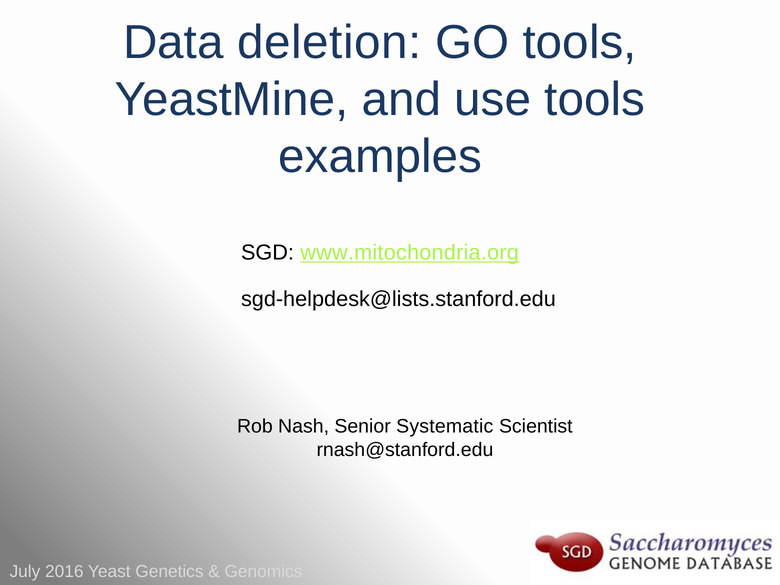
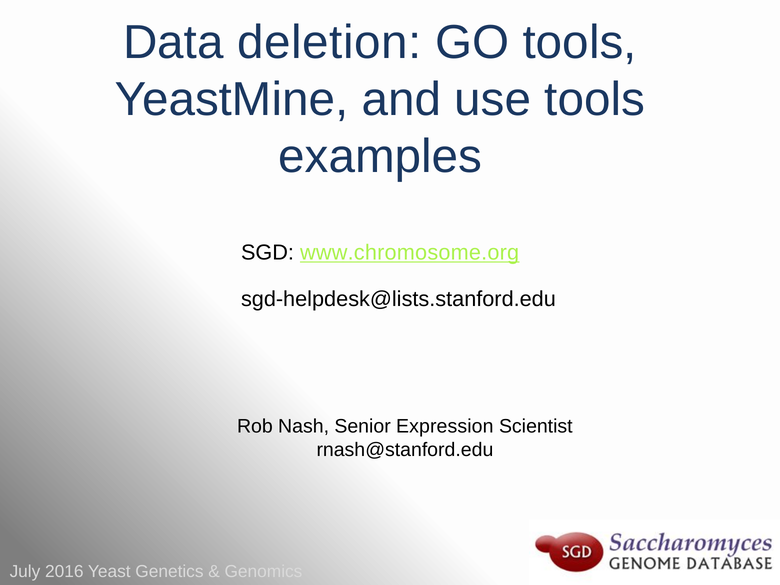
www.mitochondria.org: www.mitochondria.org -> www.chromosome.org
Systematic: Systematic -> Expression
